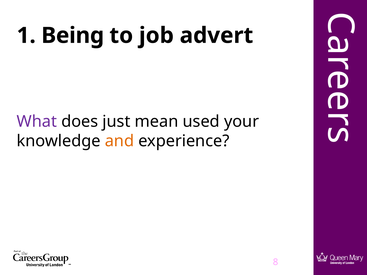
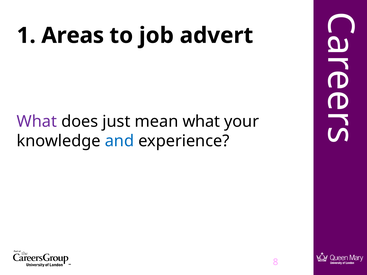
Being: Being -> Areas
mean used: used -> what
and colour: orange -> blue
